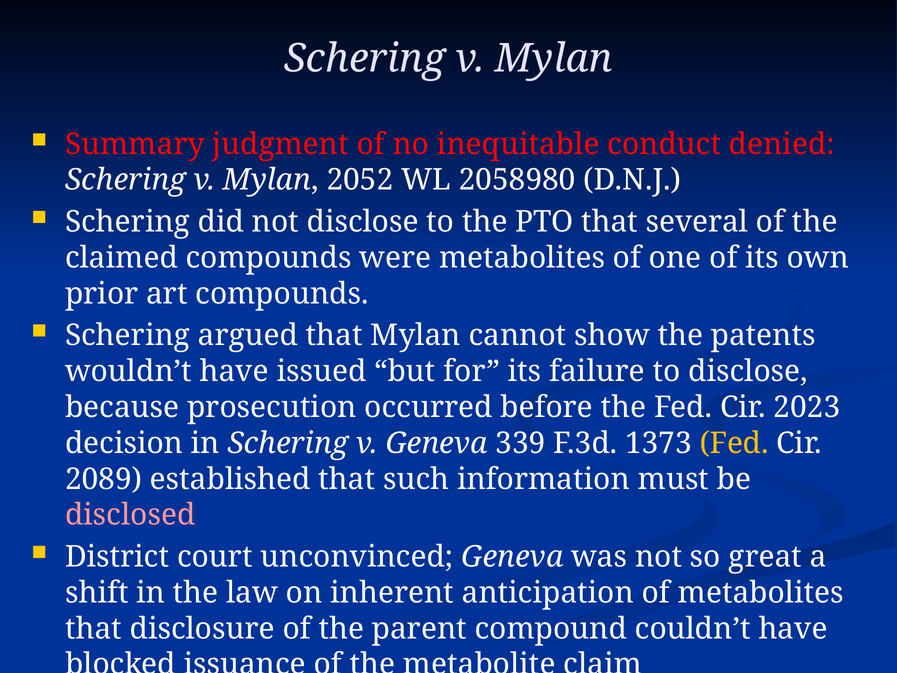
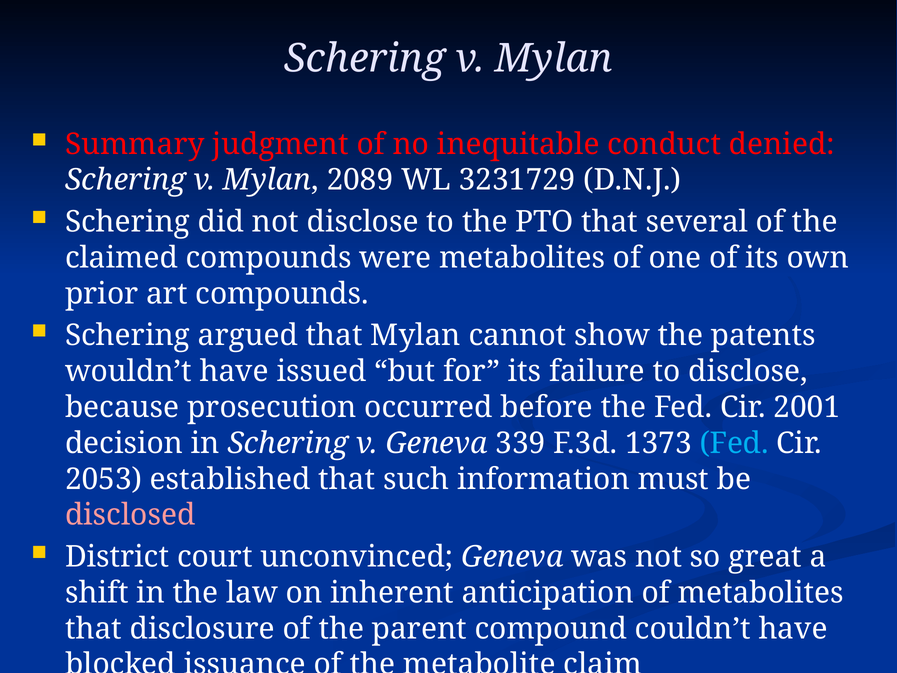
2052: 2052 -> 2089
2058980: 2058980 -> 3231729
2023: 2023 -> 2001
Fed at (734, 443) colour: yellow -> light blue
2089: 2089 -> 2053
